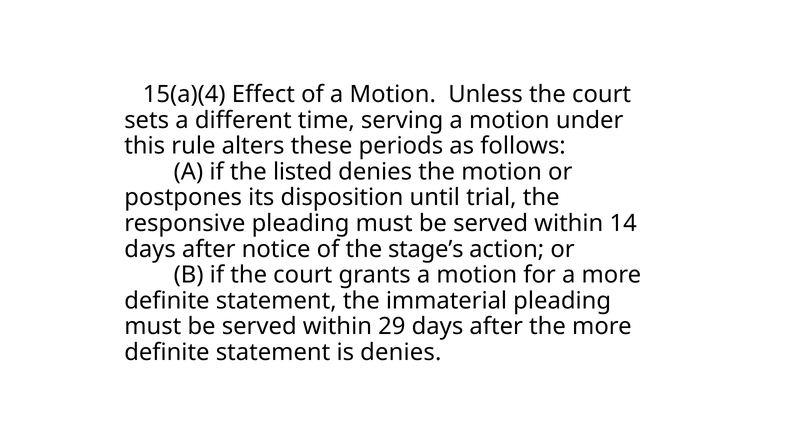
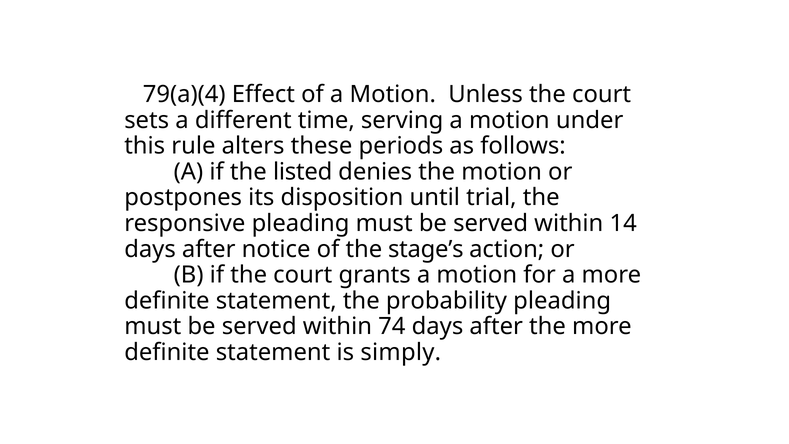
15(a)(4: 15(a)(4 -> 79(a)(4
immaterial: immaterial -> probability
29: 29 -> 74
is denies: denies -> simply
